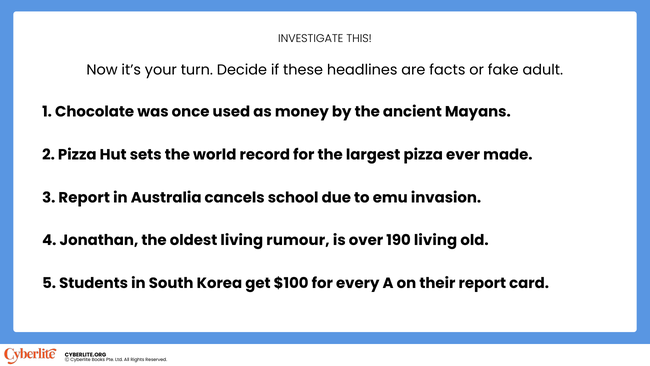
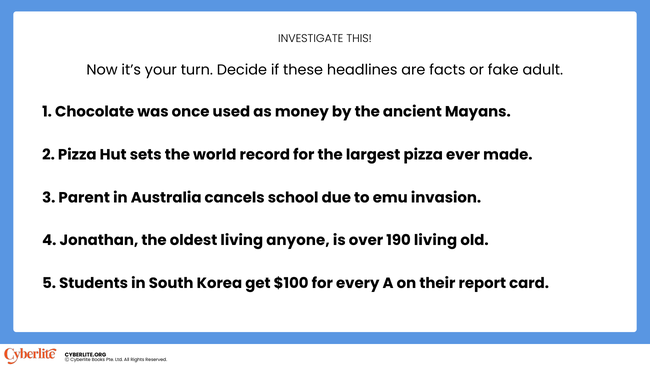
3 Report: Report -> Parent
rumour: rumour -> anyone
